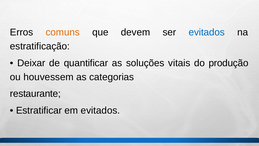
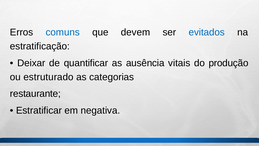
comuns colour: orange -> blue
soluções: soluções -> ausência
houvessem: houvessem -> estruturado
em evitados: evitados -> negativa
